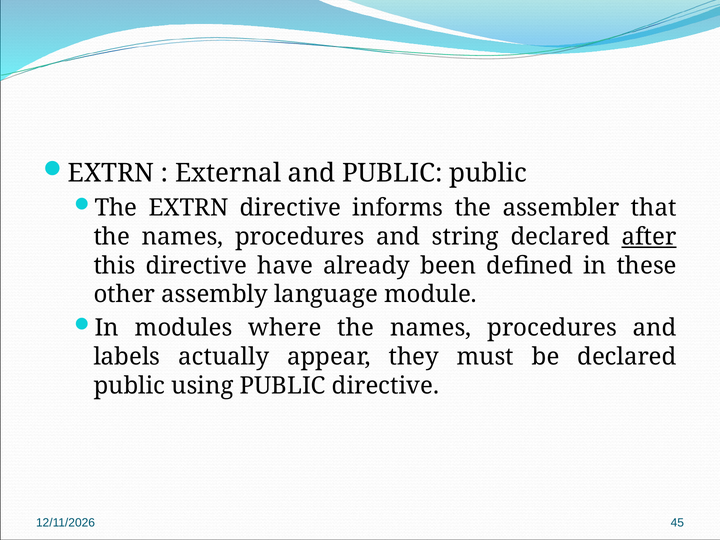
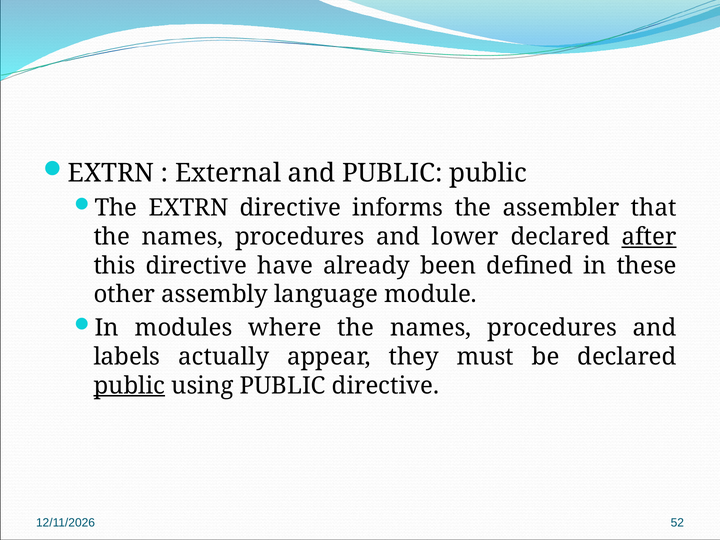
string: string -> lower
public at (129, 386) underline: none -> present
45: 45 -> 52
